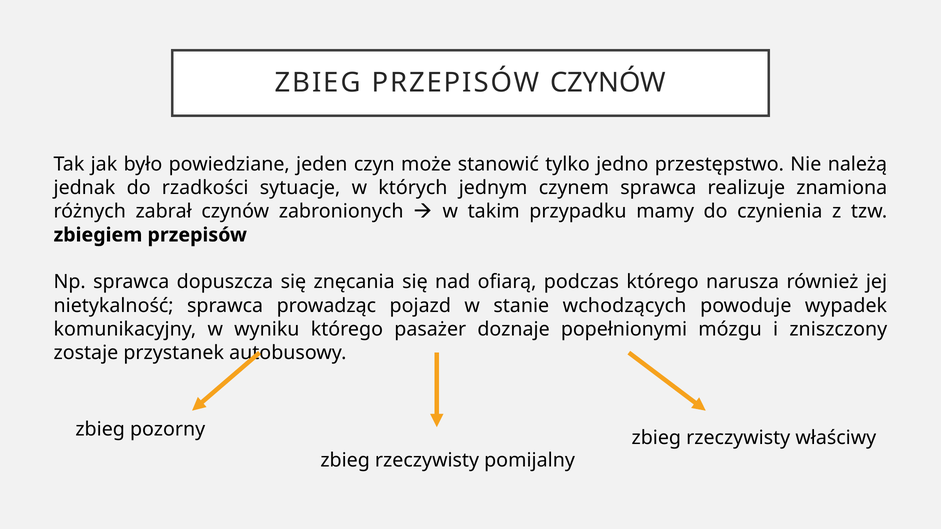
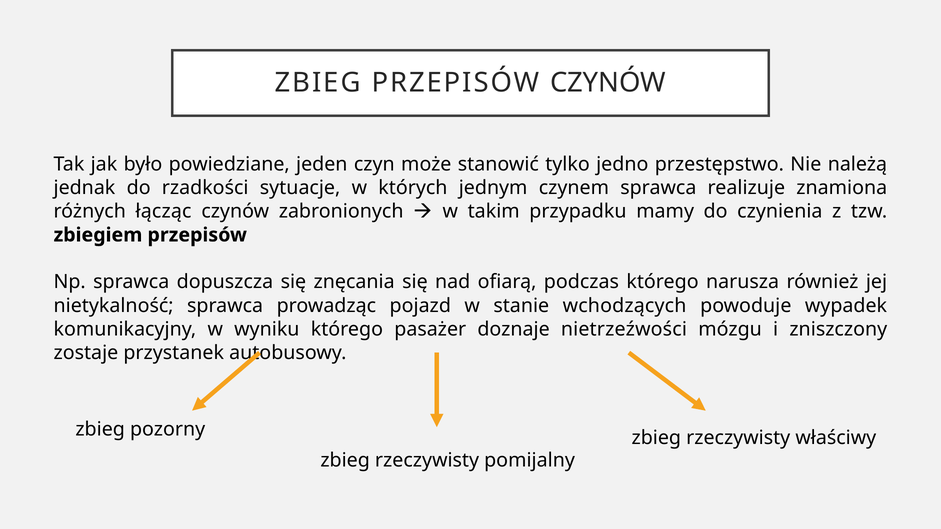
zabrał: zabrał -> łącząc
popełnionymi: popełnionymi -> nietrzeźwości
